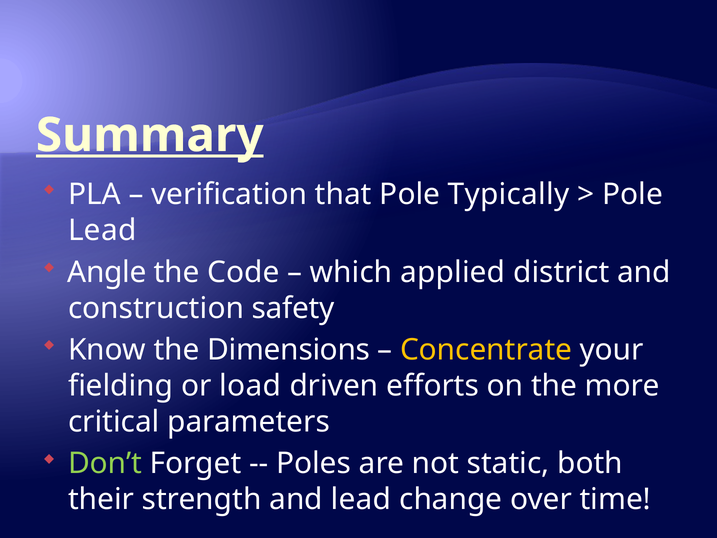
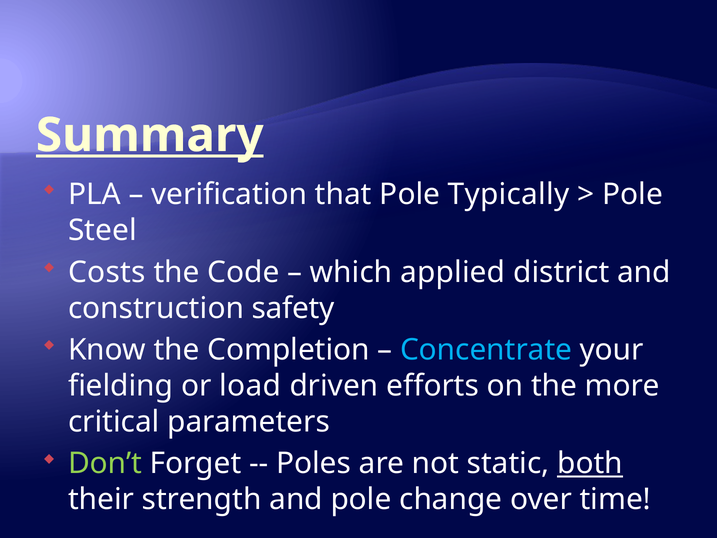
Lead at (102, 230): Lead -> Steel
Angle: Angle -> Costs
Dimensions: Dimensions -> Completion
Concentrate colour: yellow -> light blue
both underline: none -> present
and lead: lead -> pole
